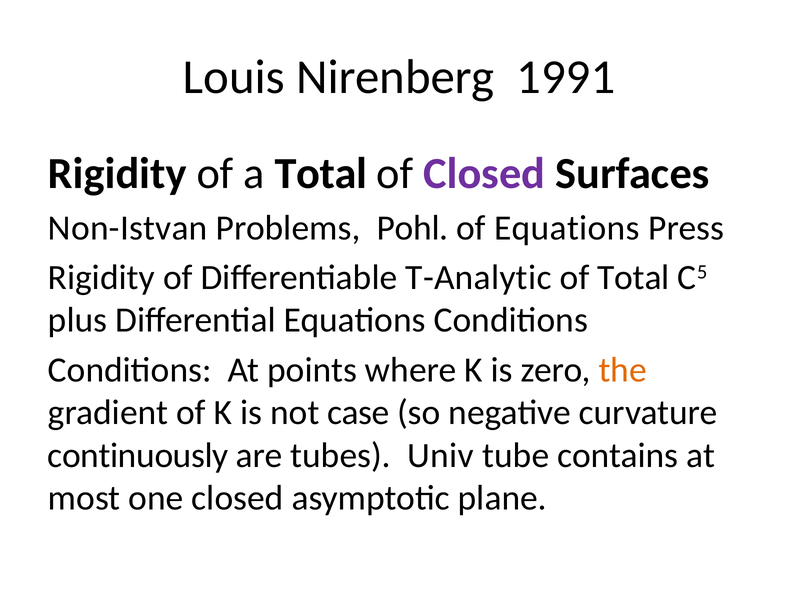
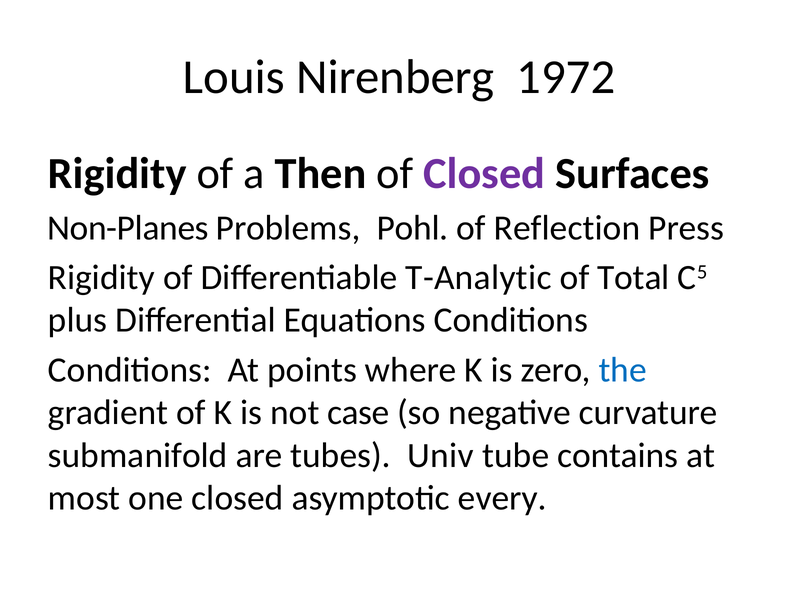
1991: 1991 -> 1972
a Total: Total -> Then
Non-Istvan: Non-Istvan -> Non-Planes
of Equations: Equations -> Reflection
the colour: orange -> blue
continuously: continuously -> submanifold
plane: plane -> every
